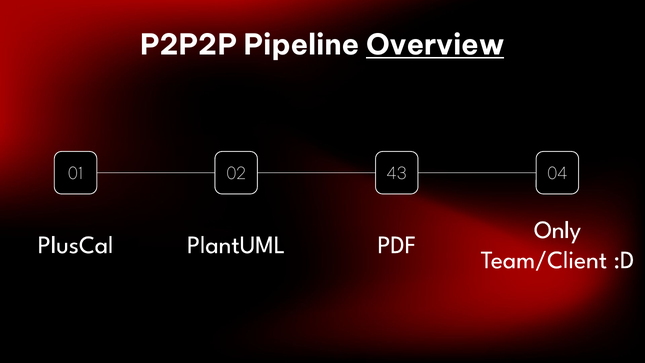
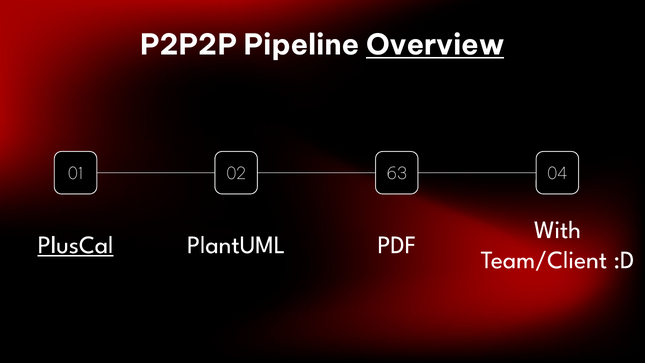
43: 43 -> 63
Only: Only -> With
PlusCal underline: none -> present
